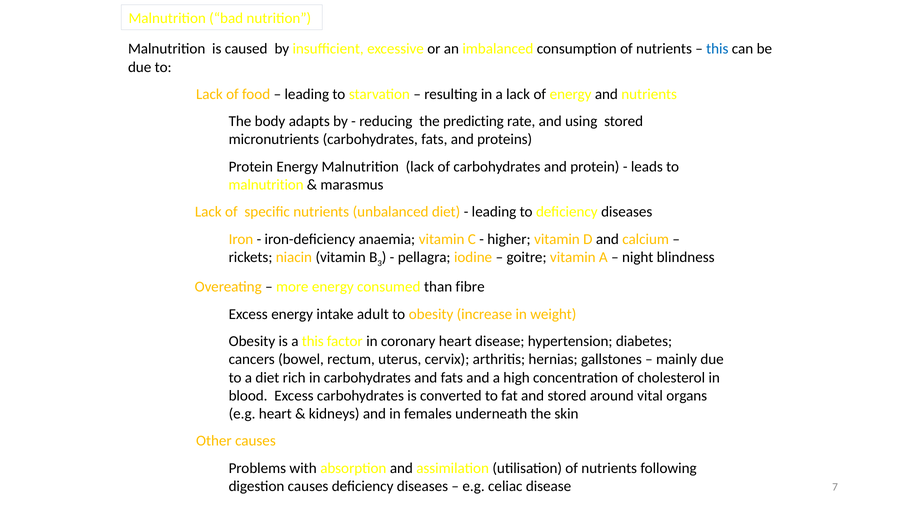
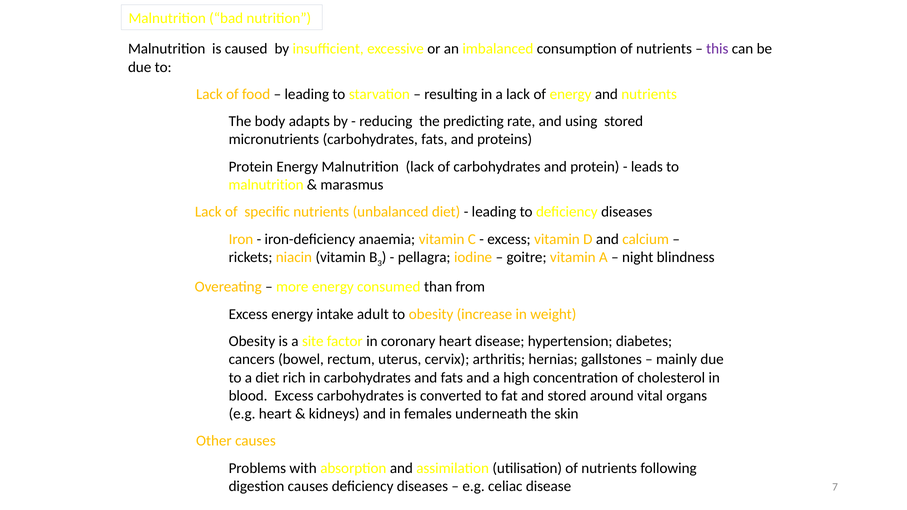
this at (717, 49) colour: blue -> purple
higher at (509, 239): higher -> excess
fibre: fibre -> from
a this: this -> site
